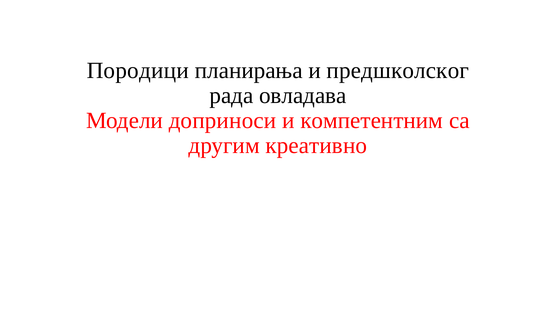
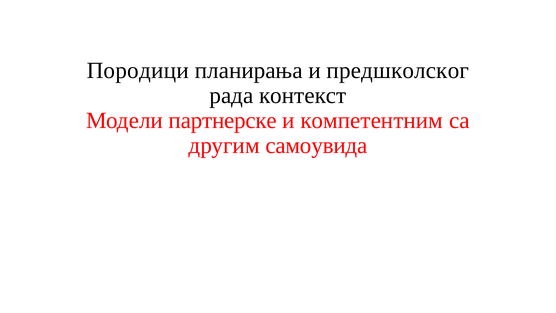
овладава: овладава -> контекст
доприноси: доприноси -> партнерске
креативно: креативно -> самоувида
